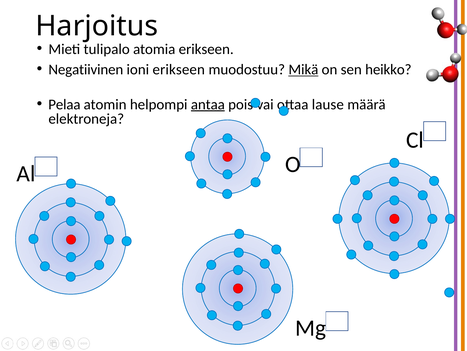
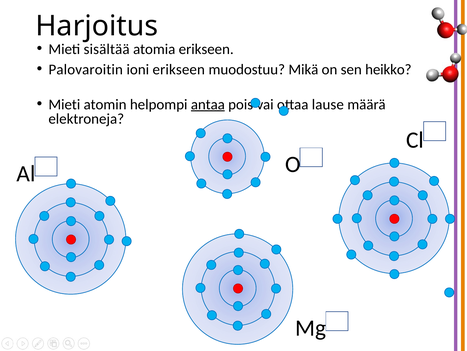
tulipalo: tulipalo -> sisältää
Negatiivinen: Negatiivinen -> Palovaroitin
Mikä underline: present -> none
Pelaa at (64, 104): Pelaa -> Mieti
